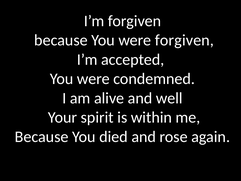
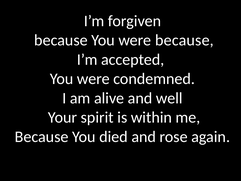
were forgiven: forgiven -> because
